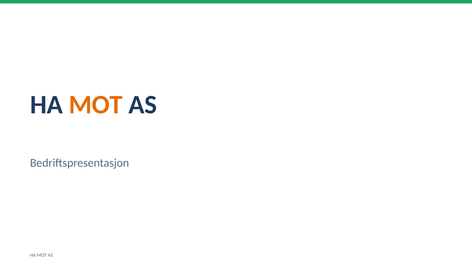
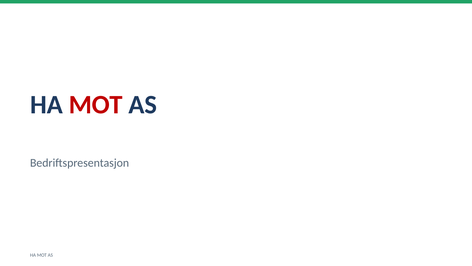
MOT at (96, 105) colour: orange -> red
